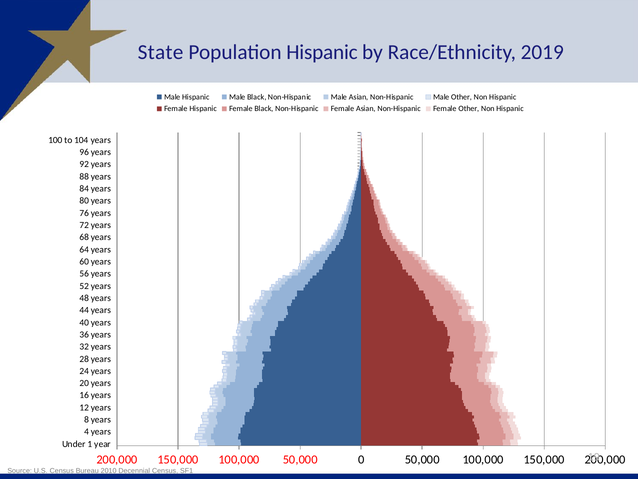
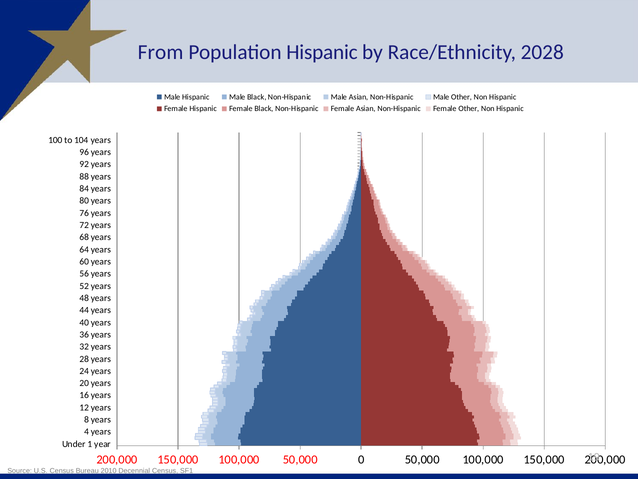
State: State -> From
2019: 2019 -> 2028
